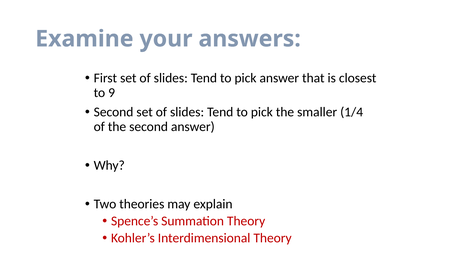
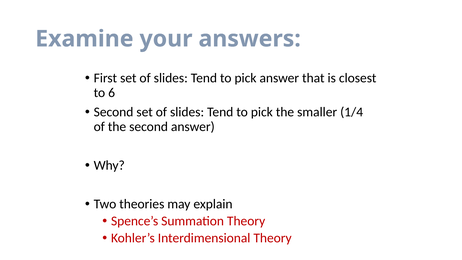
9: 9 -> 6
